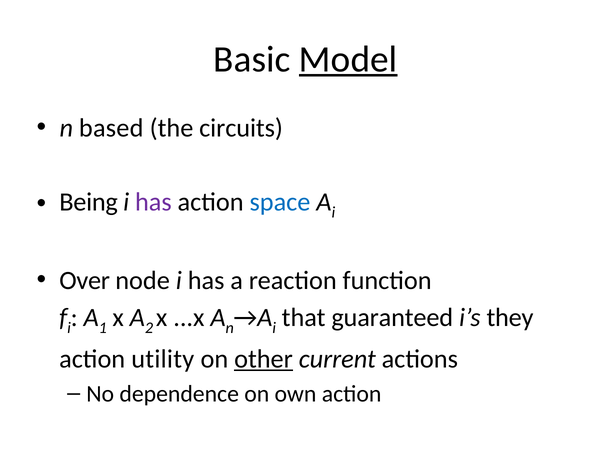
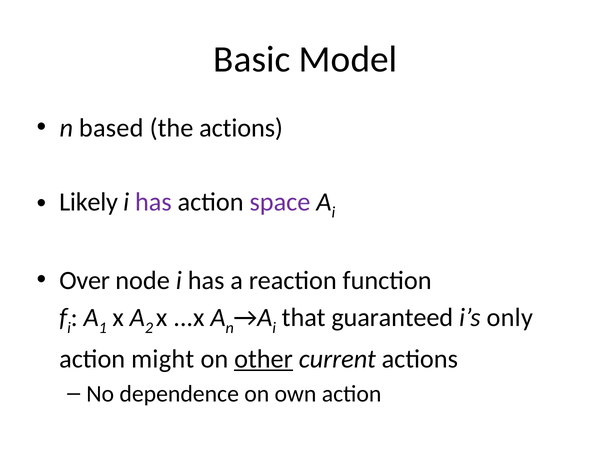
Model underline: present -> none
the circuits: circuits -> actions
Being: Being -> Likely
space colour: blue -> purple
they: they -> only
utility: utility -> might
